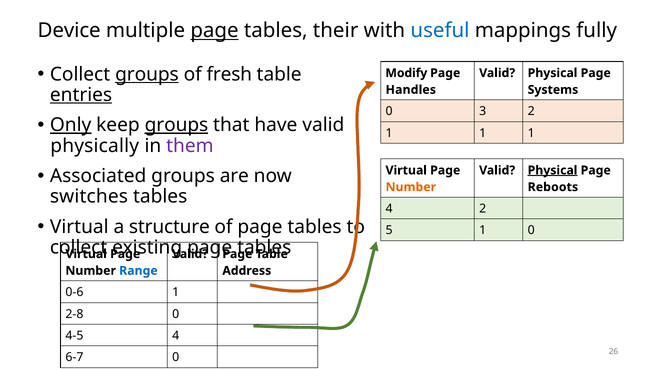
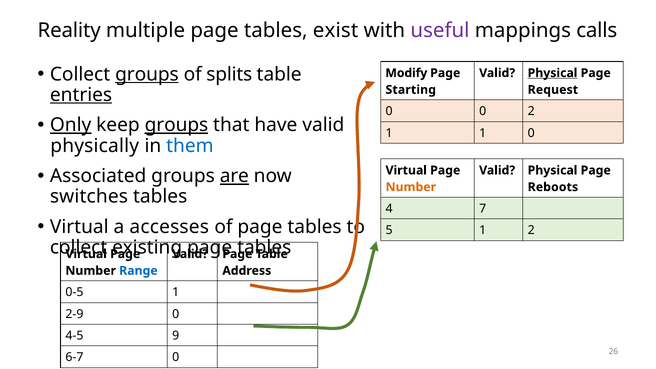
Device: Device -> Reality
page at (215, 31) underline: present -> none
their: their -> exist
useful colour: blue -> purple
fully: fully -> calls
fresh: fresh -> splits
Physical at (553, 73) underline: none -> present
Handles: Handles -> Starting
Systems: Systems -> Request
0 3: 3 -> 0
1 1 1: 1 -> 0
them colour: purple -> blue
are underline: none -> present
Physical at (553, 170) underline: present -> none
4 2: 2 -> 7
structure: structure -> accesses
1 0: 0 -> 2
0-6: 0-6 -> 0-5
2-8: 2-8 -> 2-9
4-5 4: 4 -> 9
